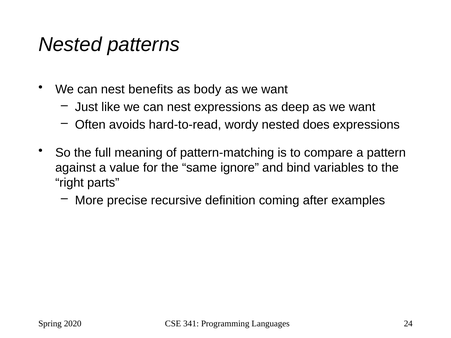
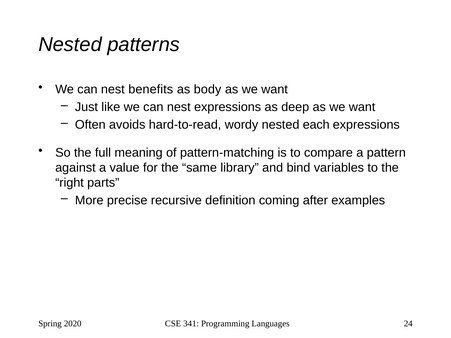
does: does -> each
ignore: ignore -> library
